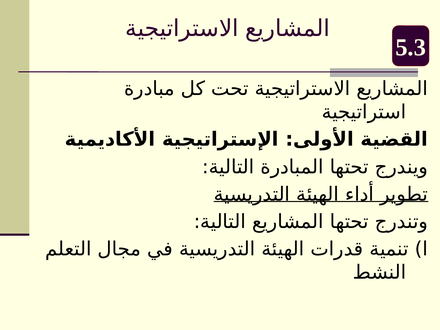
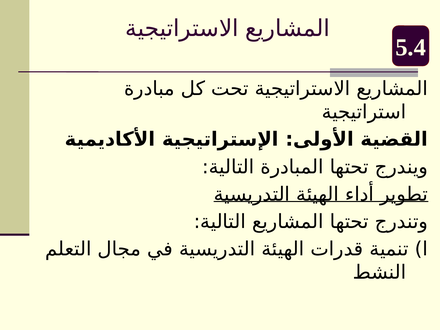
5.3: 5.3 -> 5.4
